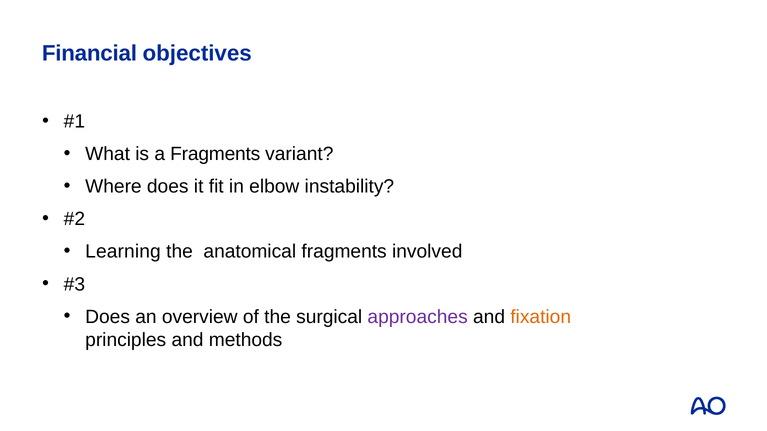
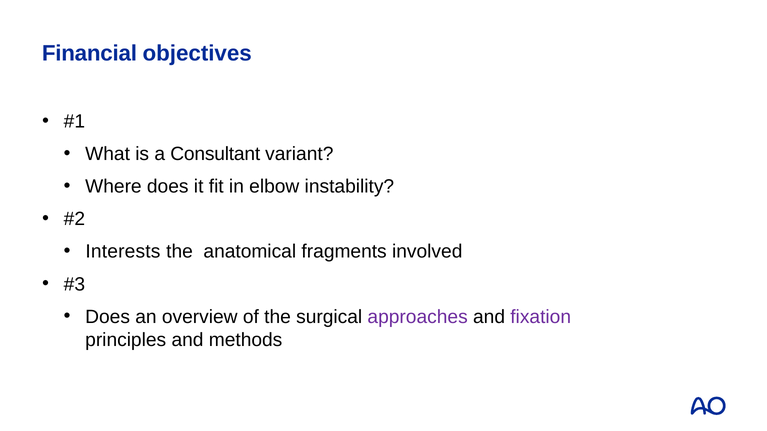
a Fragments: Fragments -> Consultant
Learning: Learning -> Interests
fixation colour: orange -> purple
